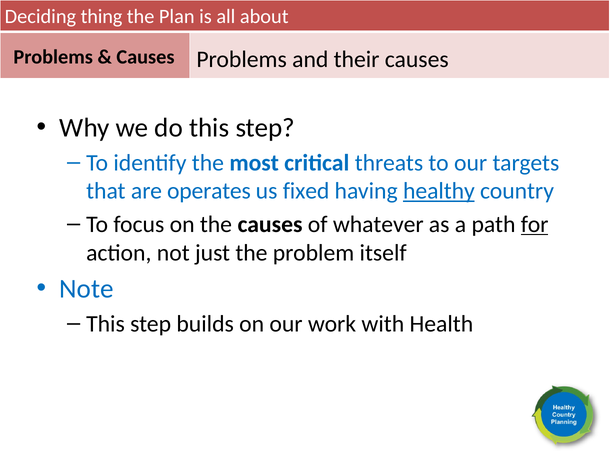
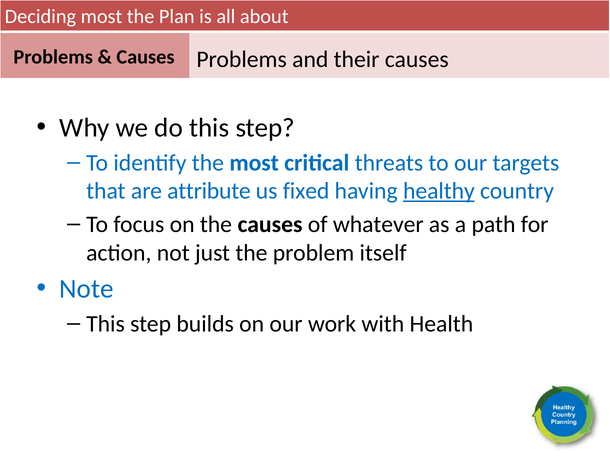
Deciding thing: thing -> most
operates: operates -> attribute
for underline: present -> none
